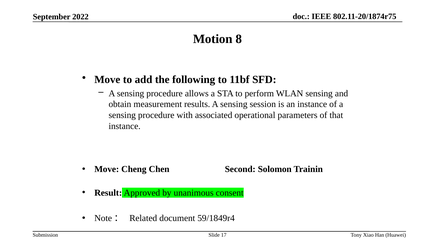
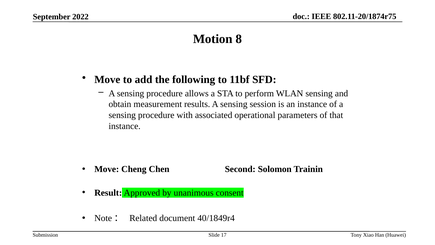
59/1849r4: 59/1849r4 -> 40/1849r4
